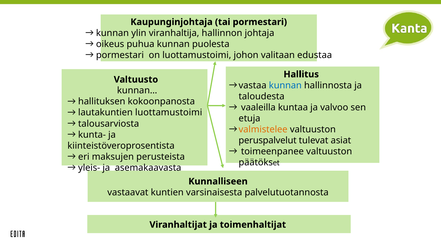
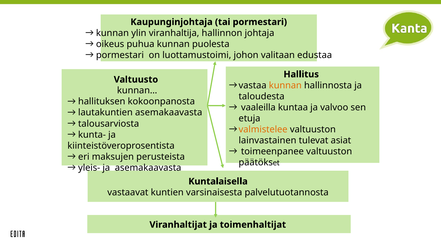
kunnan at (285, 85) colour: blue -> orange
lautakuntien luottamustoimi: luottamustoimi -> asemakaavasta
peruspalvelut: peruspalvelut -> lainvastainen
Kunnalliseen: Kunnalliseen -> Kuntalaisella
